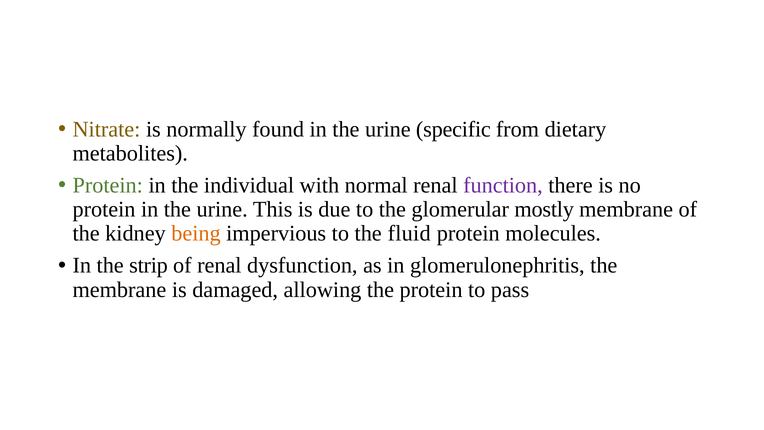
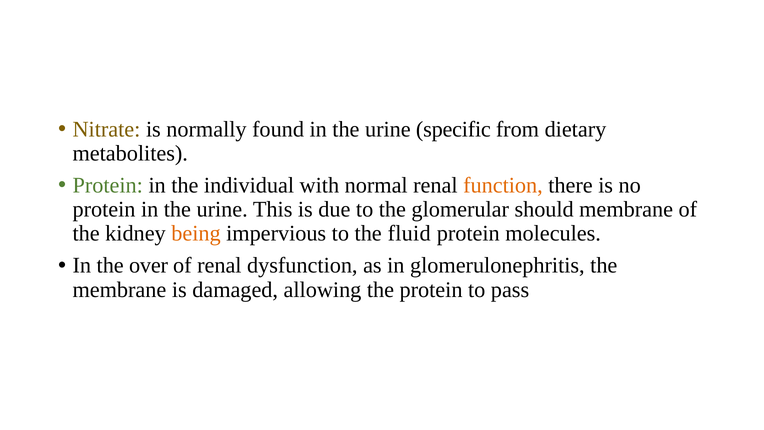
function colour: purple -> orange
mostly: mostly -> should
strip: strip -> over
